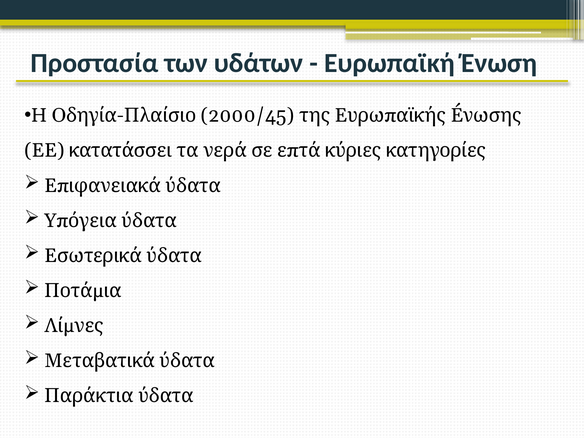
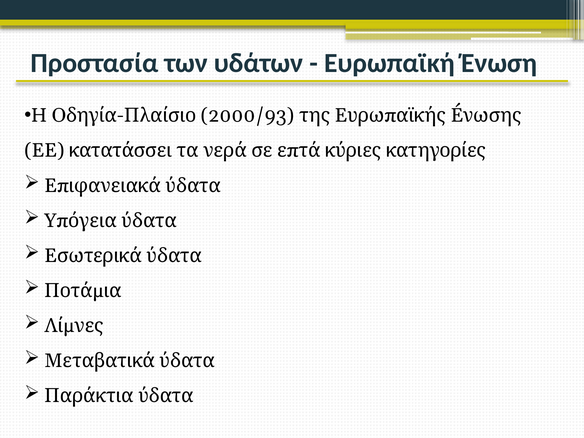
2000/45: 2000/45 -> 2000/93
